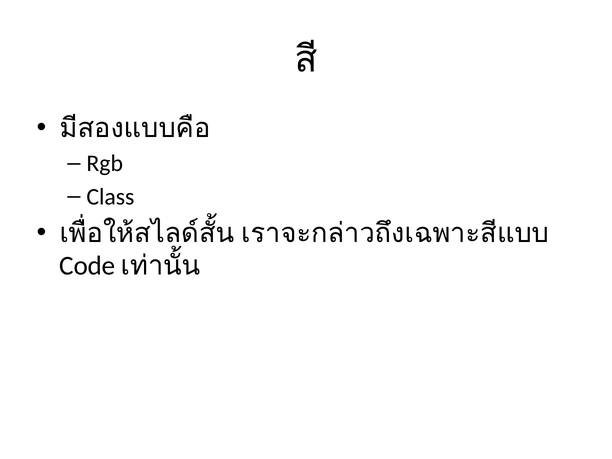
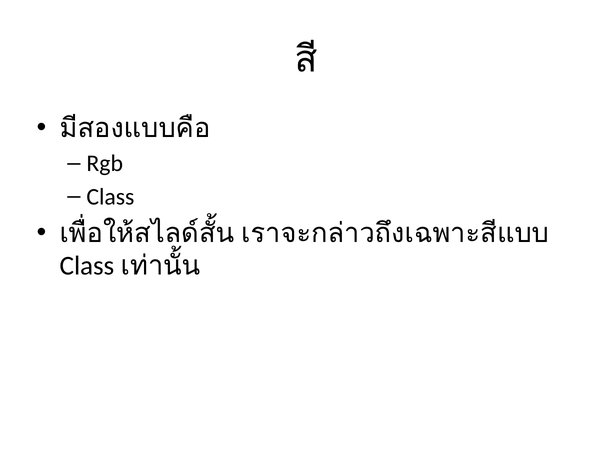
Code at (87, 266): Code -> Class
